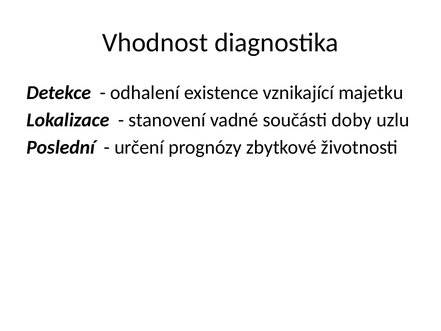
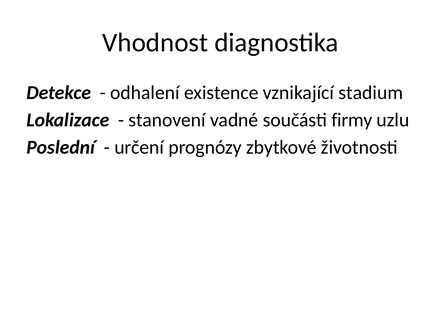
majetku: majetku -> stadium
doby: doby -> firmy
